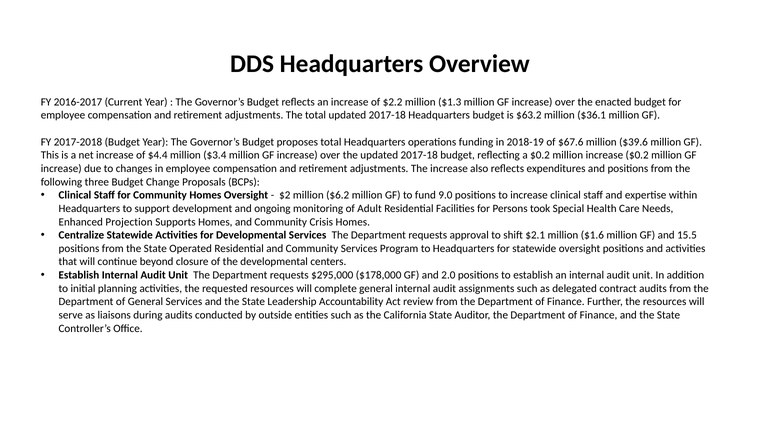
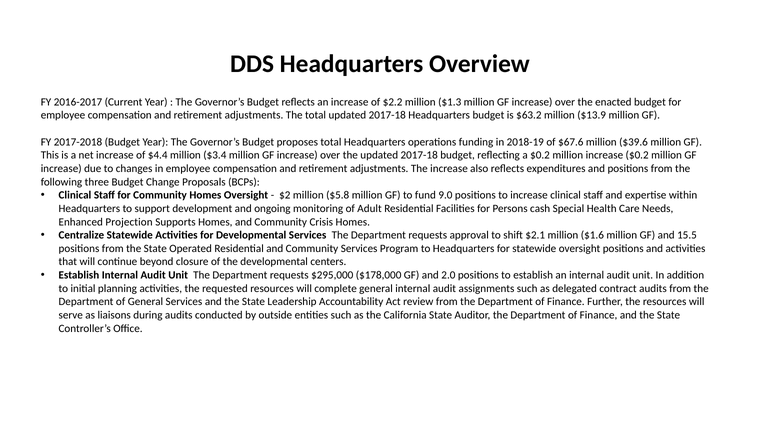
$36.1: $36.1 -> $13.9
$6.2: $6.2 -> $5.8
took: took -> cash
